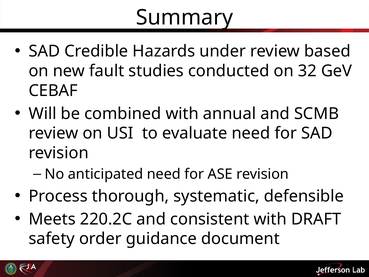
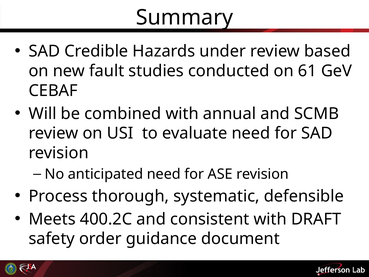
32: 32 -> 61
220.2C: 220.2C -> 400.2C
